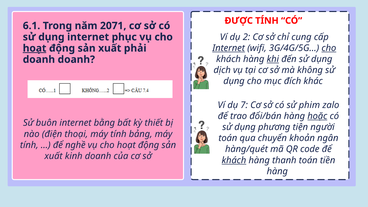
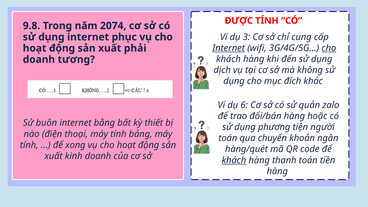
6.1: 6.1 -> 9.8
2071: 2071 -> 2074
2: 2 -> 3
hoạt at (35, 48) underline: present -> none
khi underline: present -> none
doanh doanh: doanh -> tương
7: 7 -> 6
phim: phim -> quản
hoặc underline: present -> none
nghề: nghề -> xong
